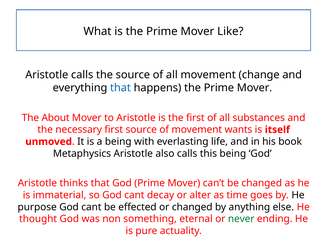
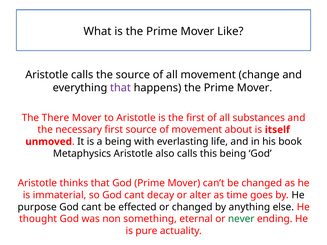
that at (120, 88) colour: blue -> purple
About: About -> There
wants: wants -> about
